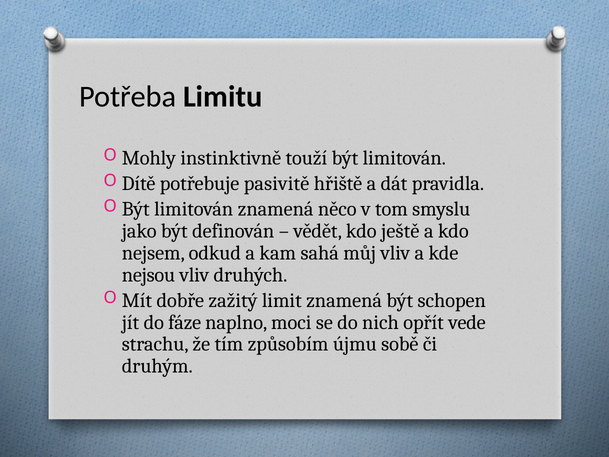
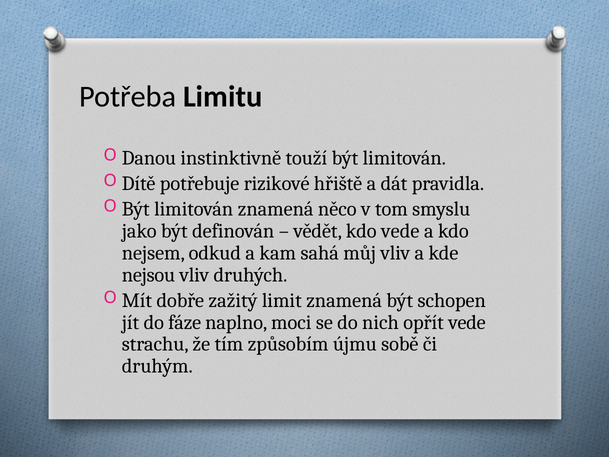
Mohly: Mohly -> Danou
pasivitě: pasivitě -> rizikové
kdo ještě: ještě -> vede
